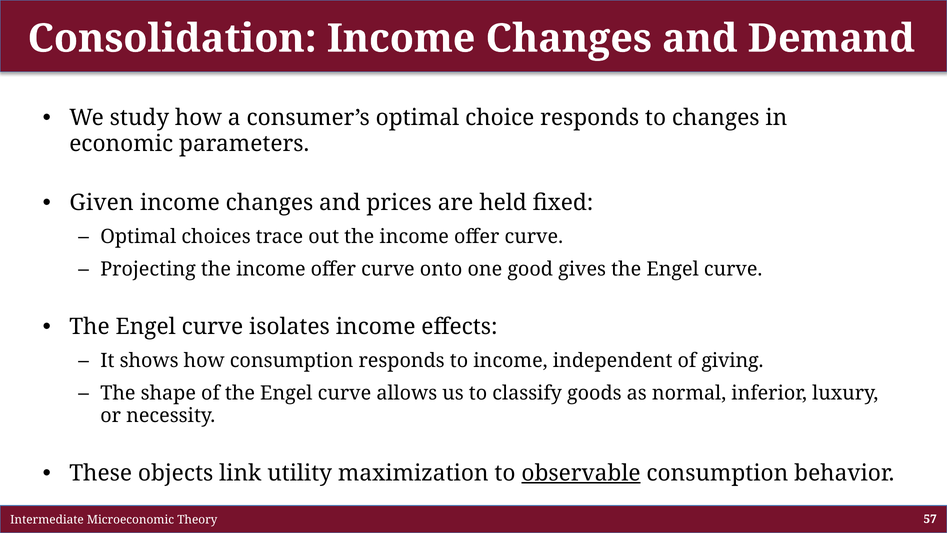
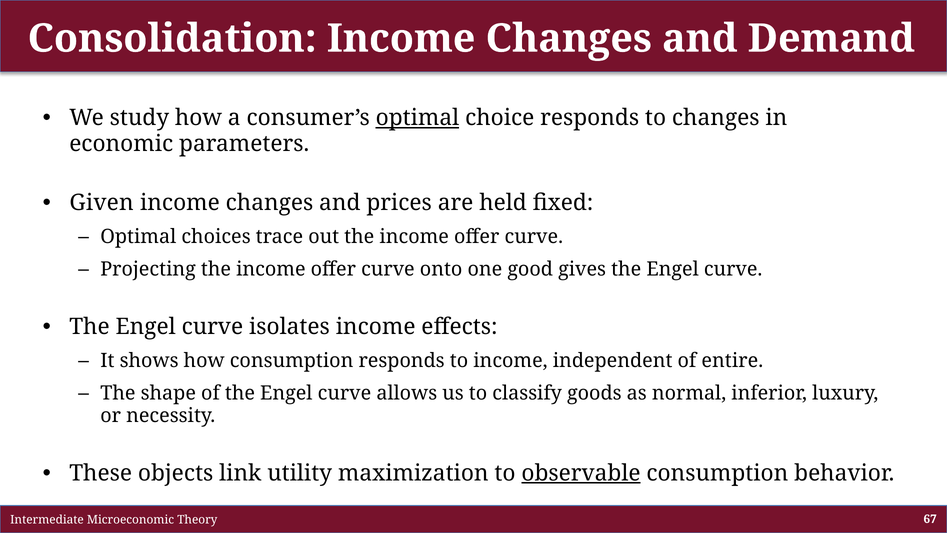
optimal at (417, 118) underline: none -> present
giving: giving -> entire
57: 57 -> 67
